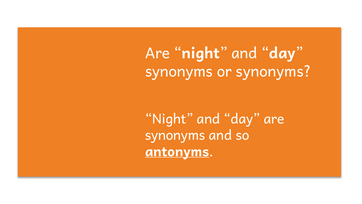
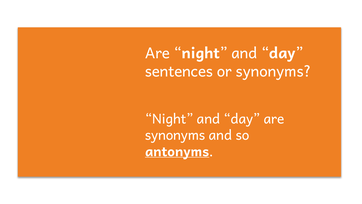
synonyms at (179, 71): synonyms -> sentences
